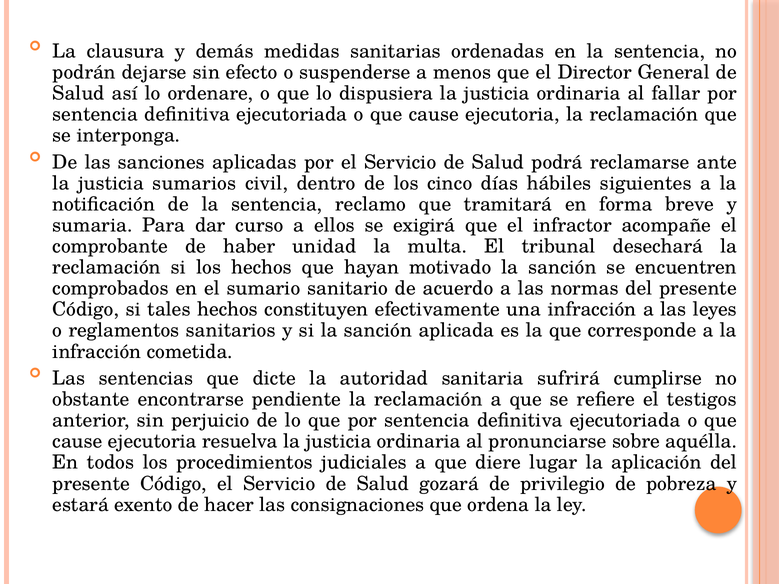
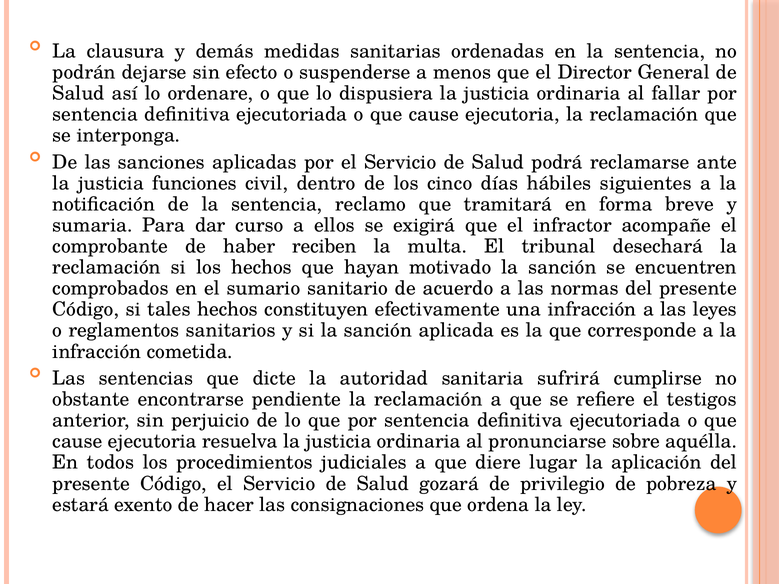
sumarios: sumarios -> funciones
unidad: unidad -> reciben
